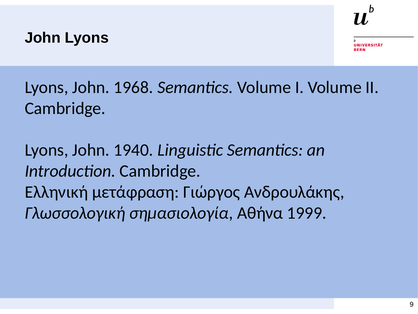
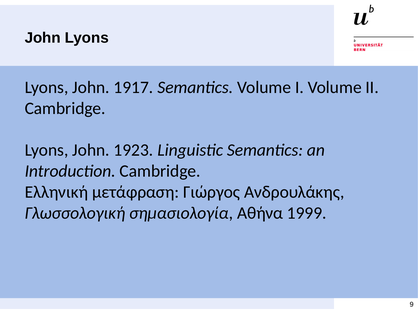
1968: 1968 -> 1917
1940: 1940 -> 1923
